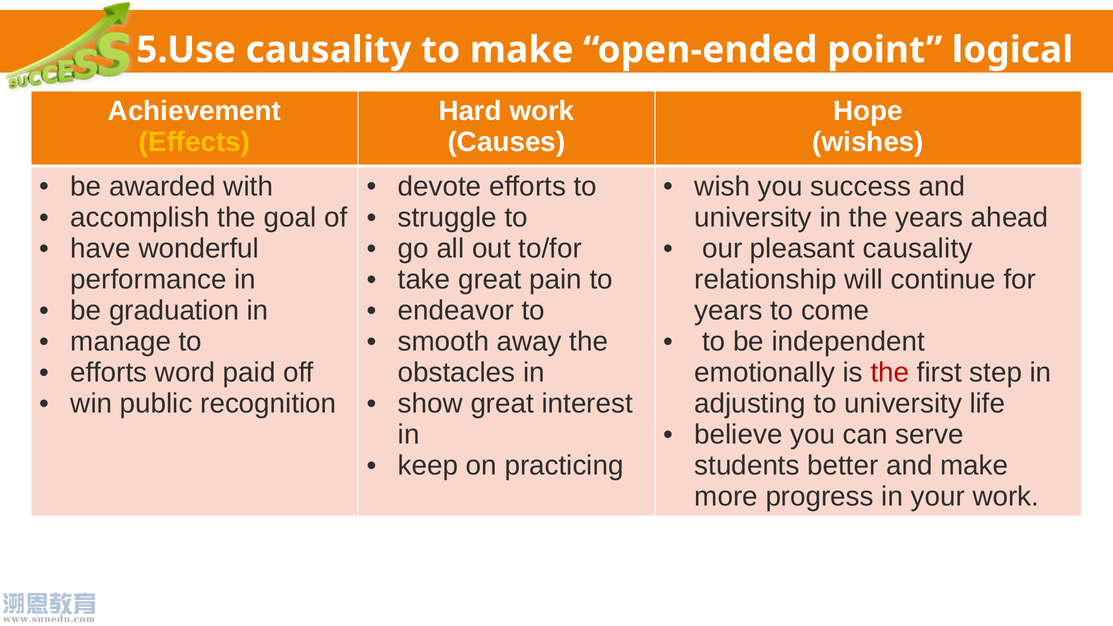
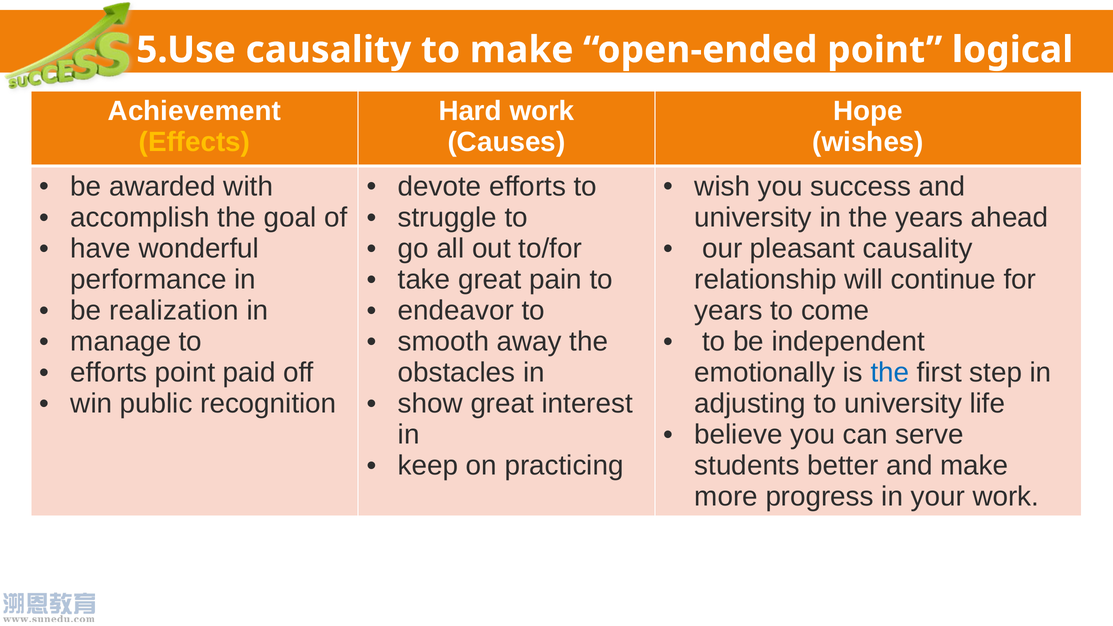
graduation: graduation -> realization
efforts word: word -> point
the at (890, 373) colour: red -> blue
